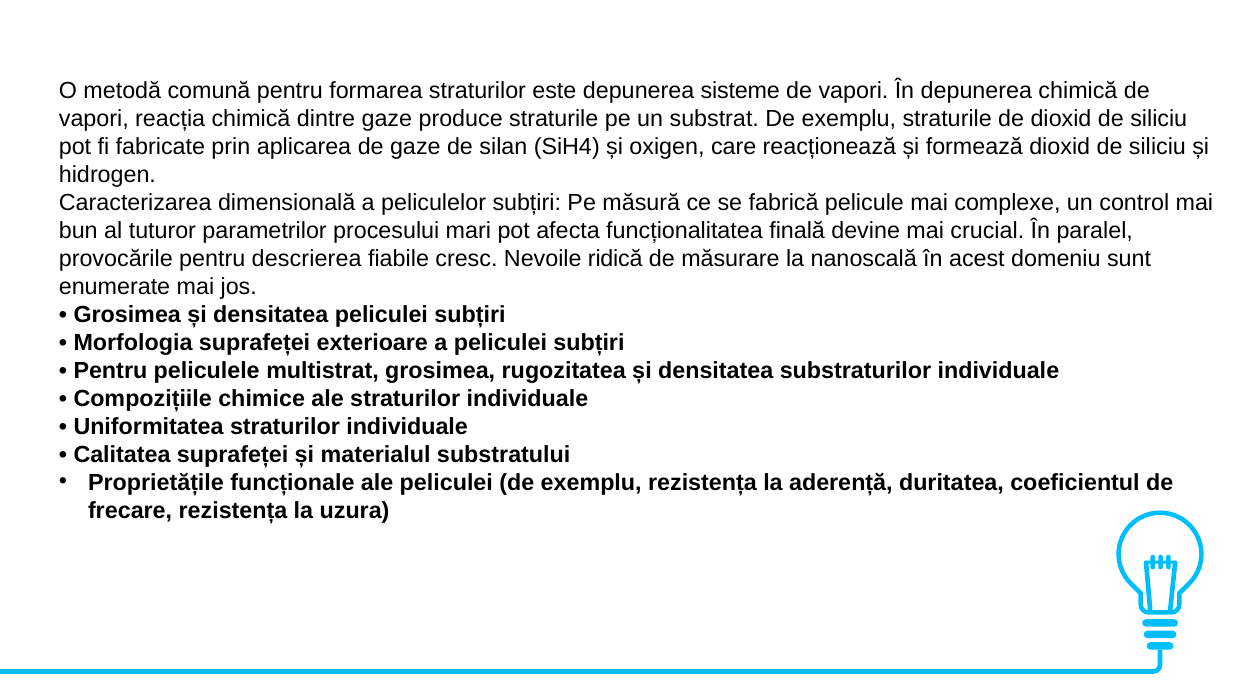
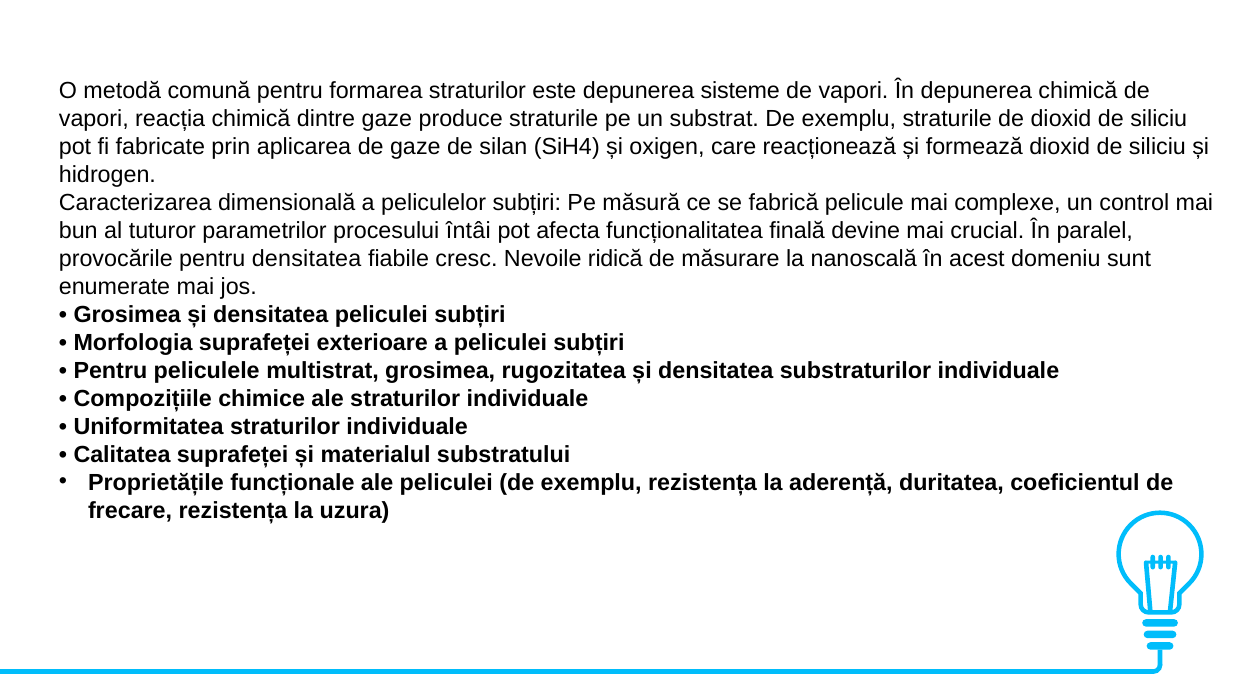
mari: mari -> întâi
pentru descrierea: descrierea -> densitatea
